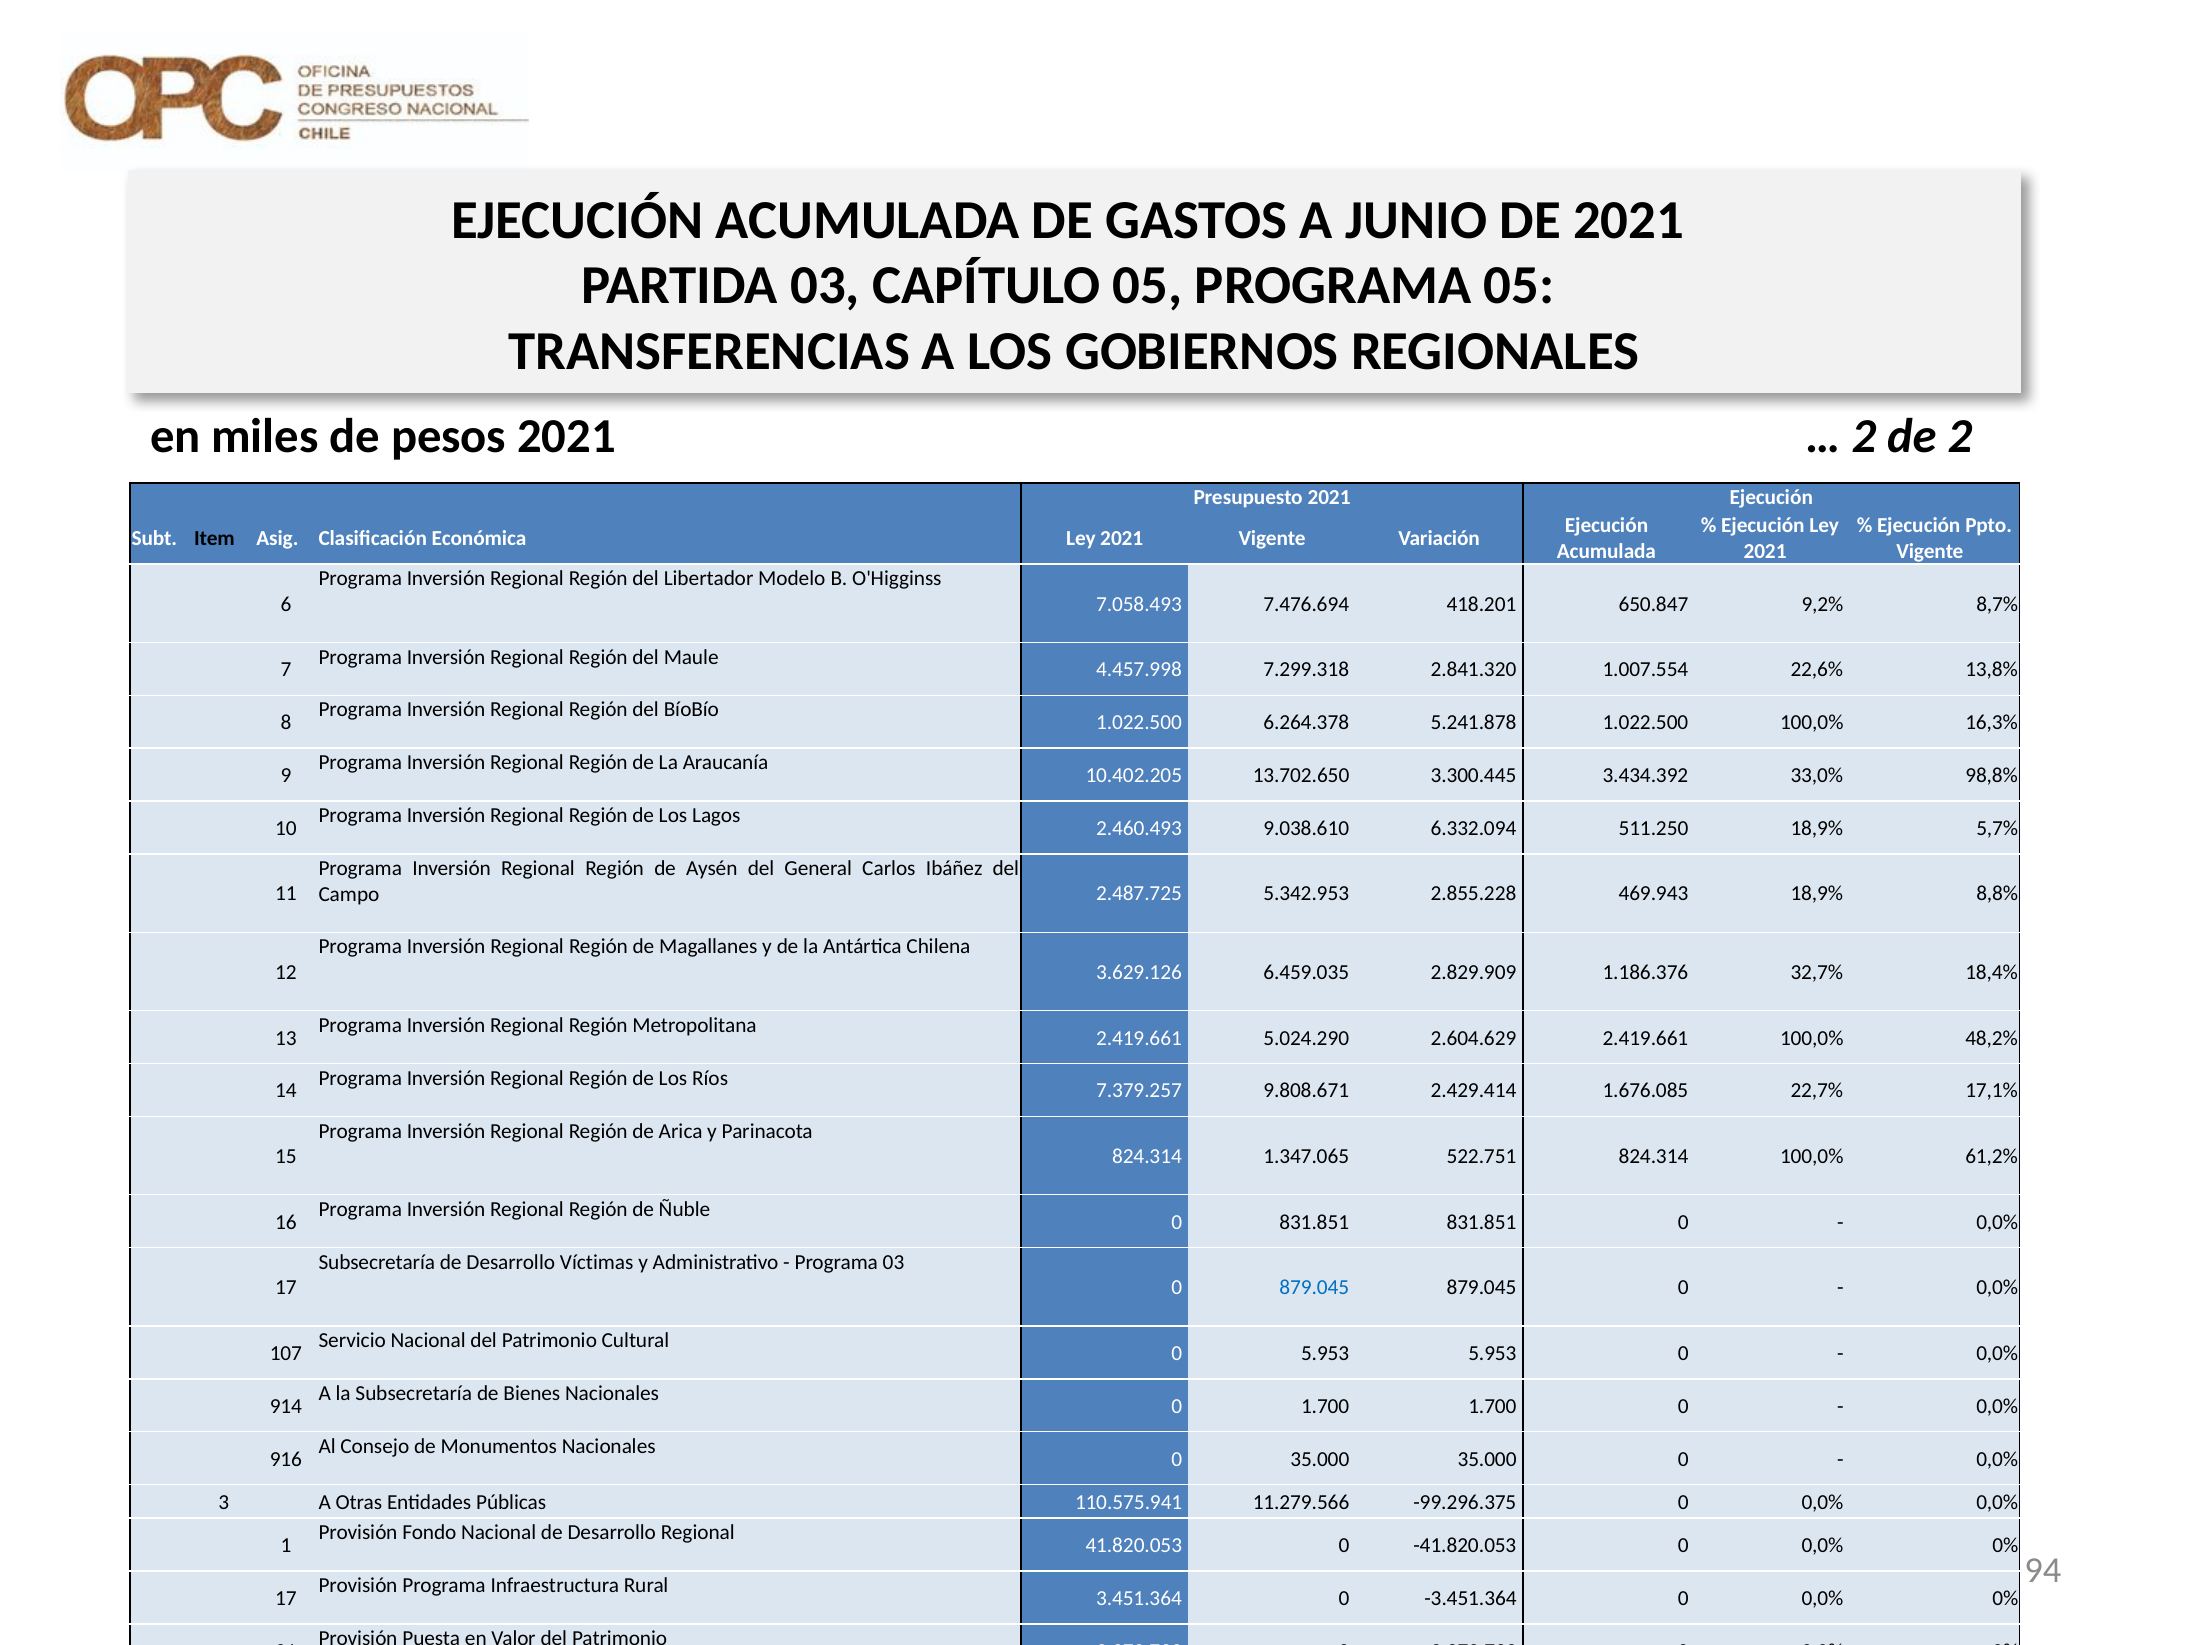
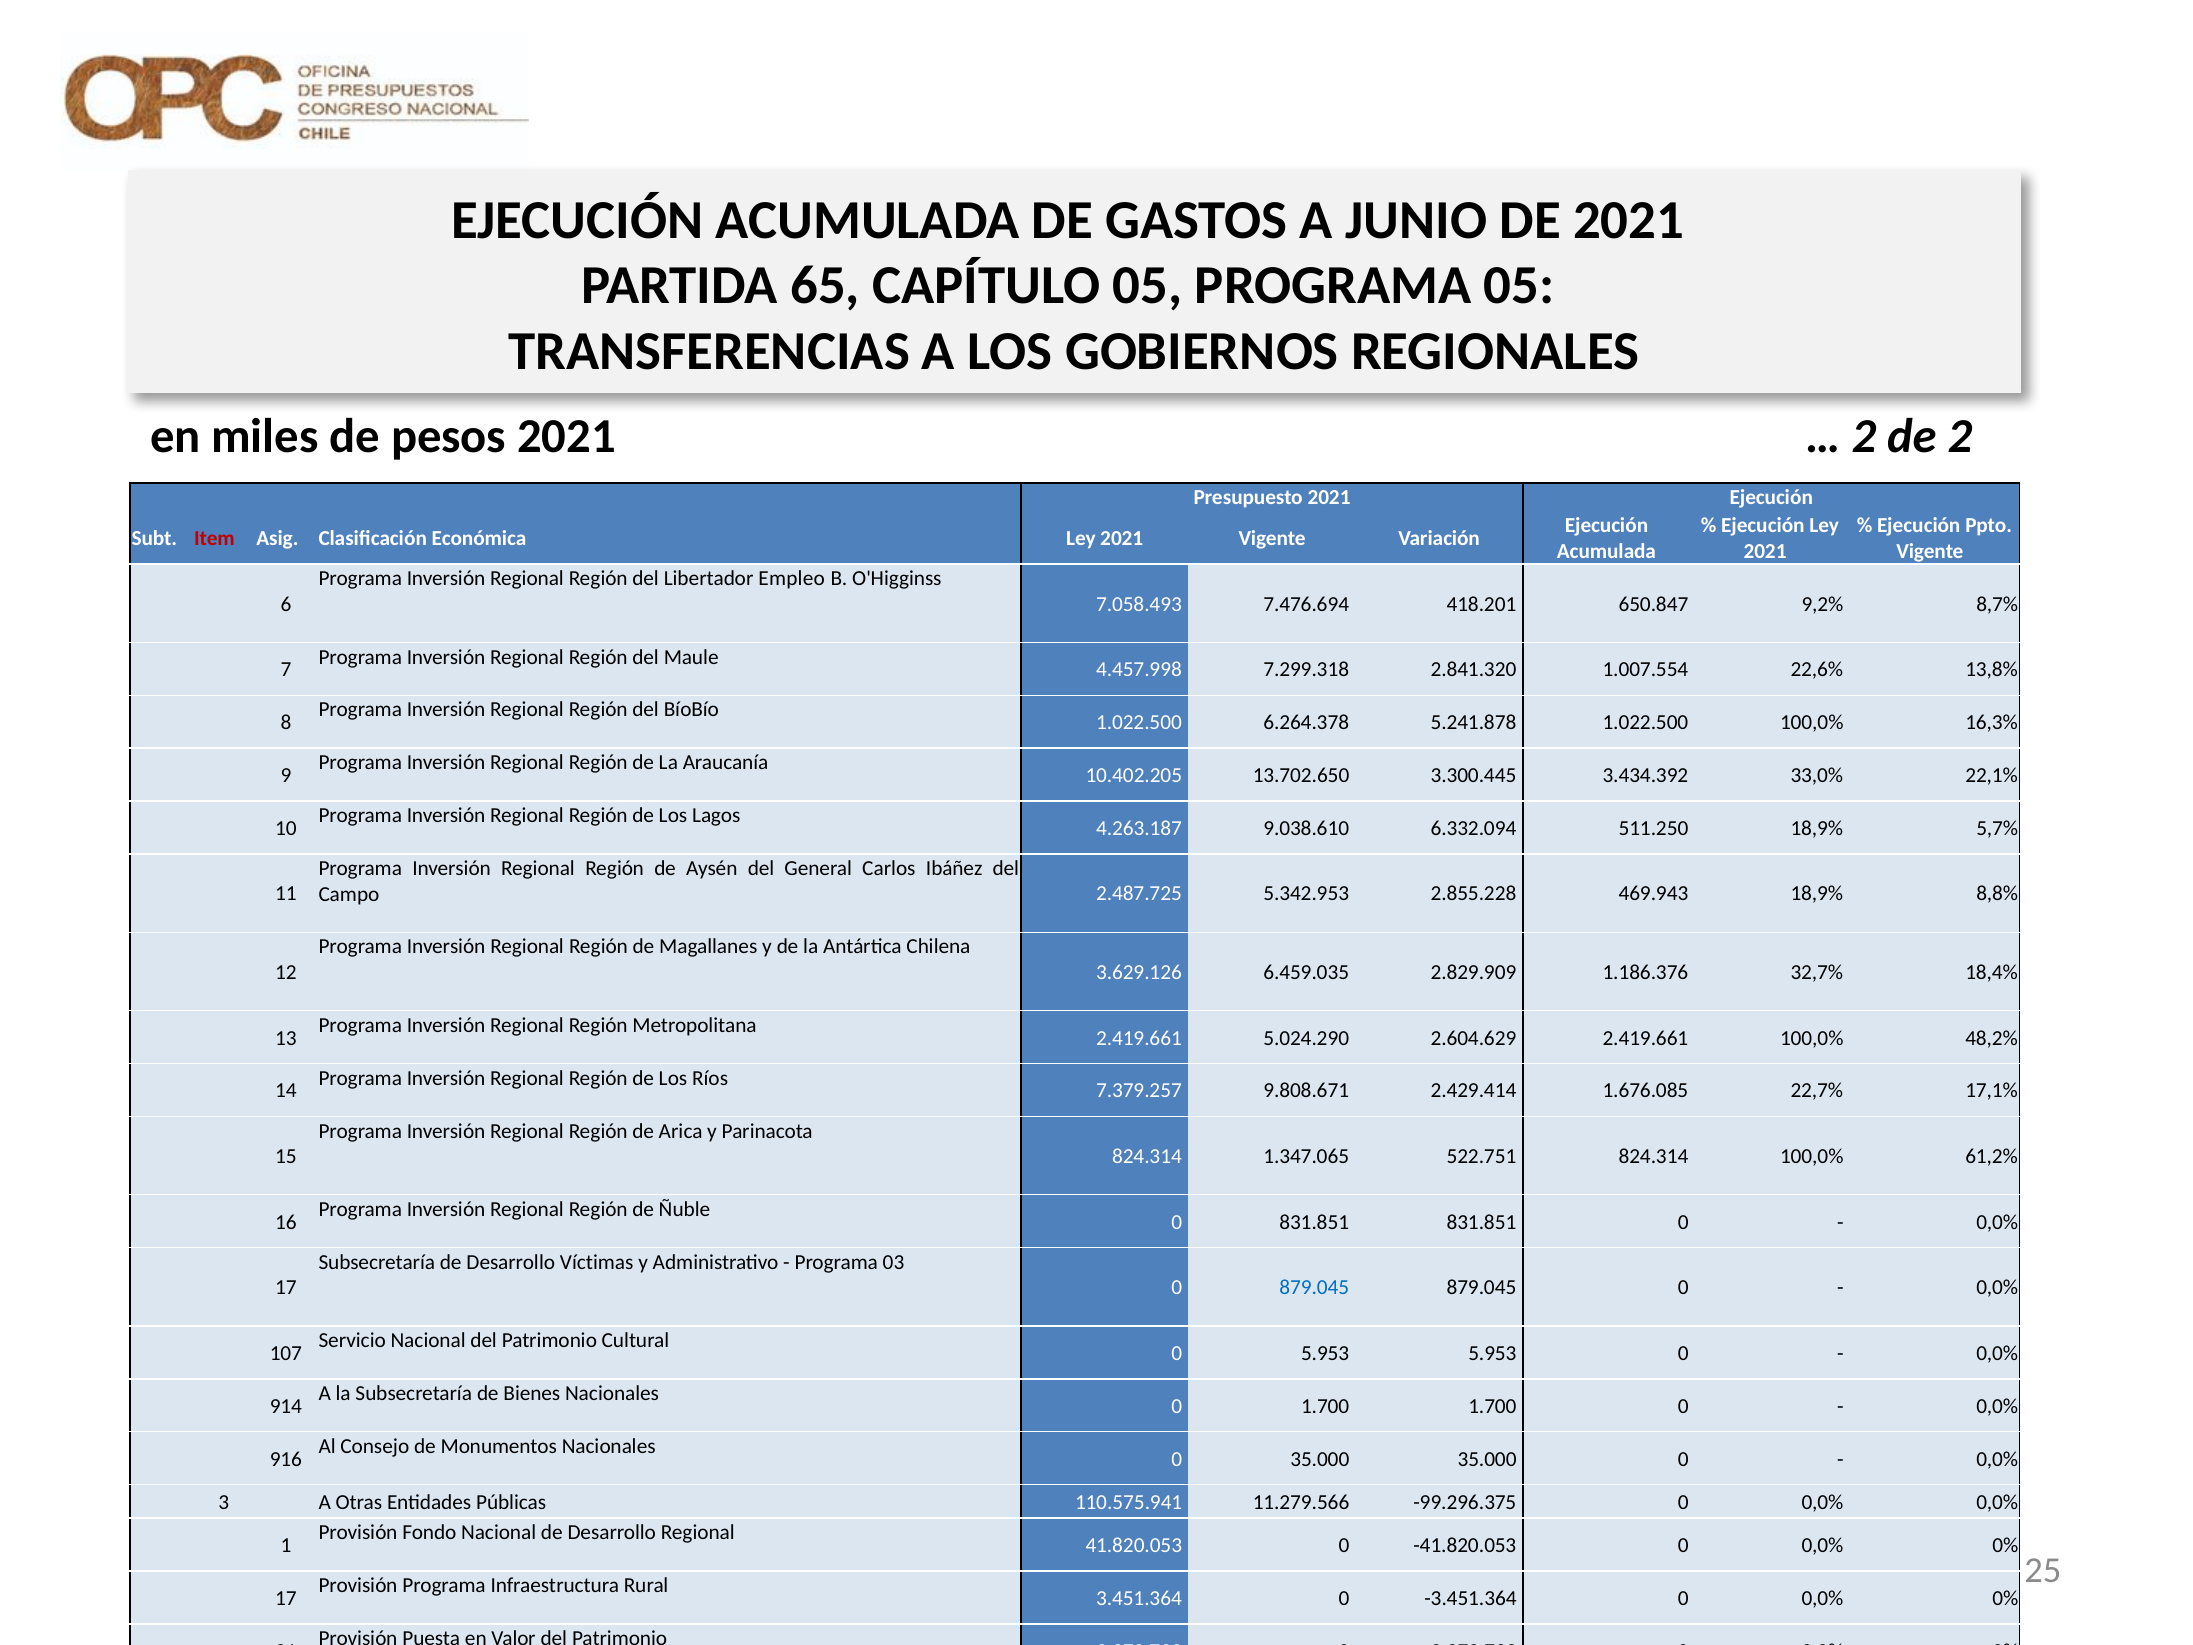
PARTIDA 03: 03 -> 65
Item colour: black -> red
Libertador Modelo: Modelo -> Empleo
98,8%: 98,8% -> 22,1%
2.460.493: 2.460.493 -> 4.263.187
94 at (2043, 1570): 94 -> 25
